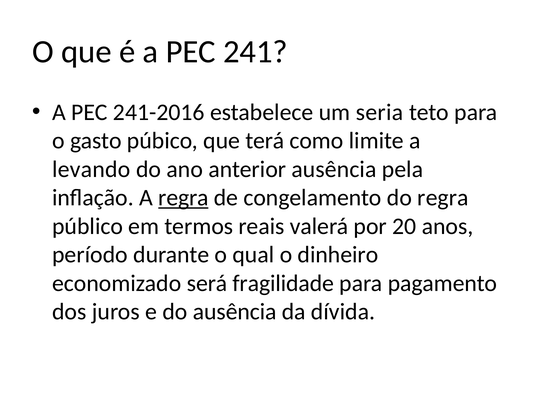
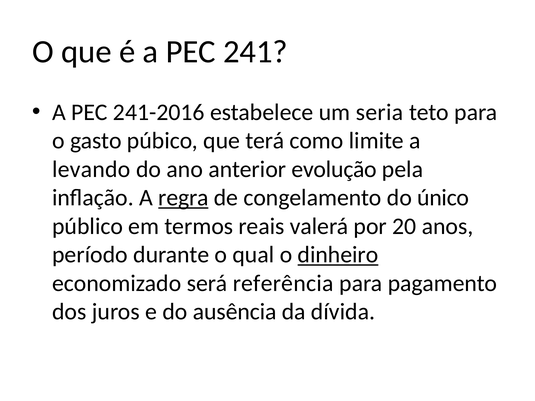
anterior ausência: ausência -> evolução
do regra: regra -> único
dinheiro underline: none -> present
fragilidade: fragilidade -> referência
